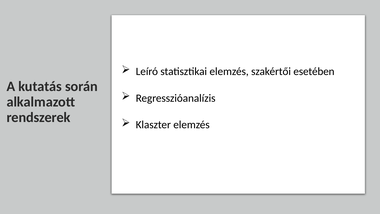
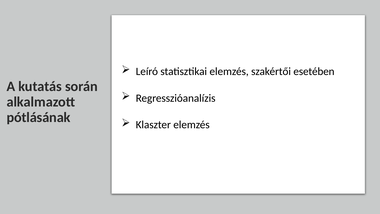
rendszerek: rendszerek -> pótlásának
